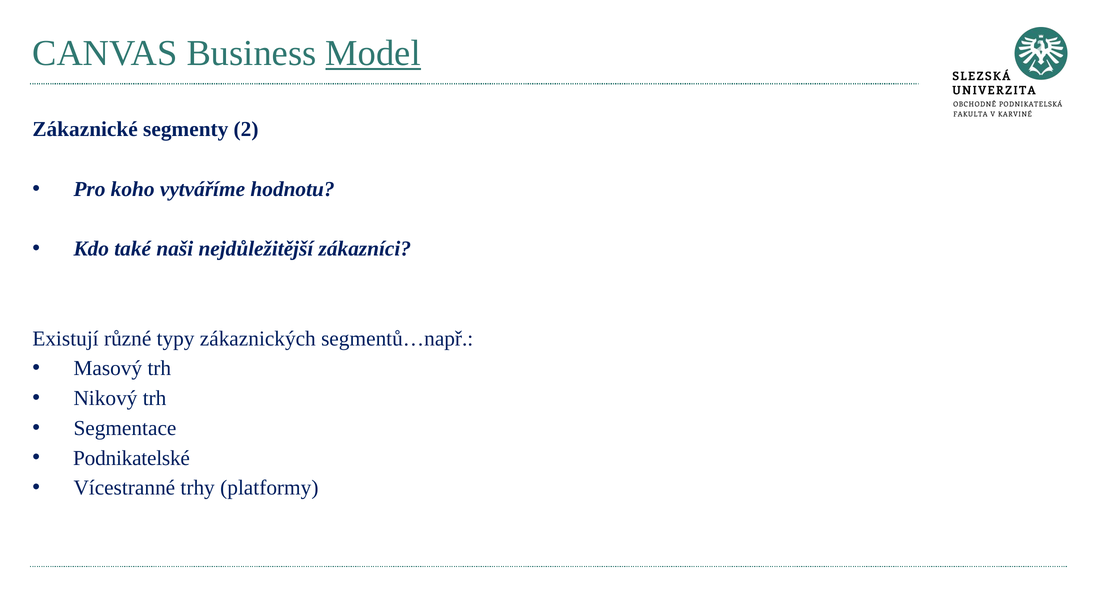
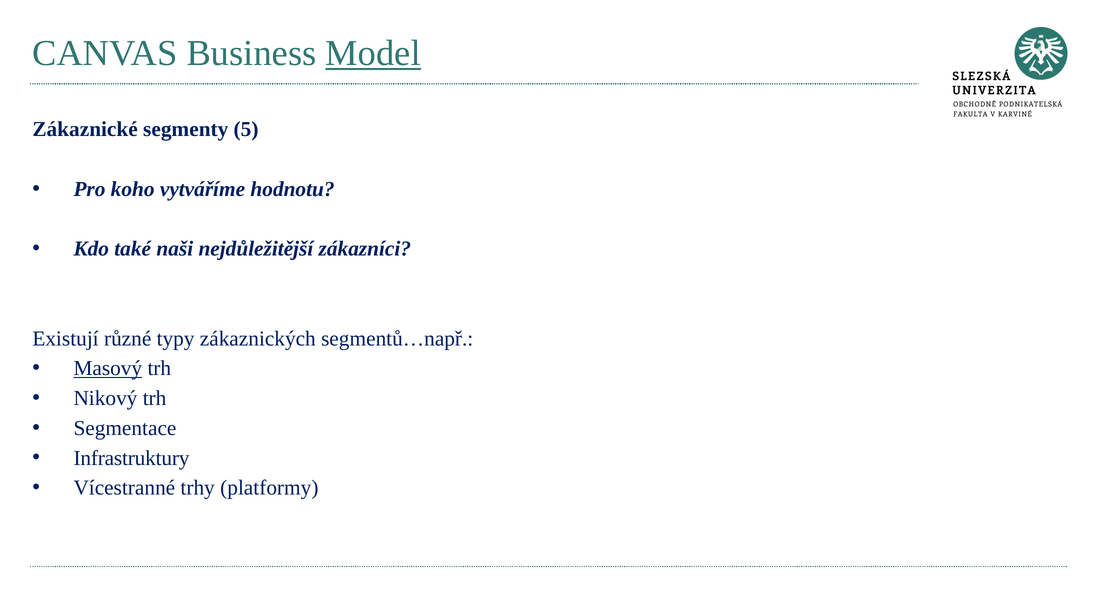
2: 2 -> 5
Masový underline: none -> present
Podnikatelské: Podnikatelské -> Infrastruktury
